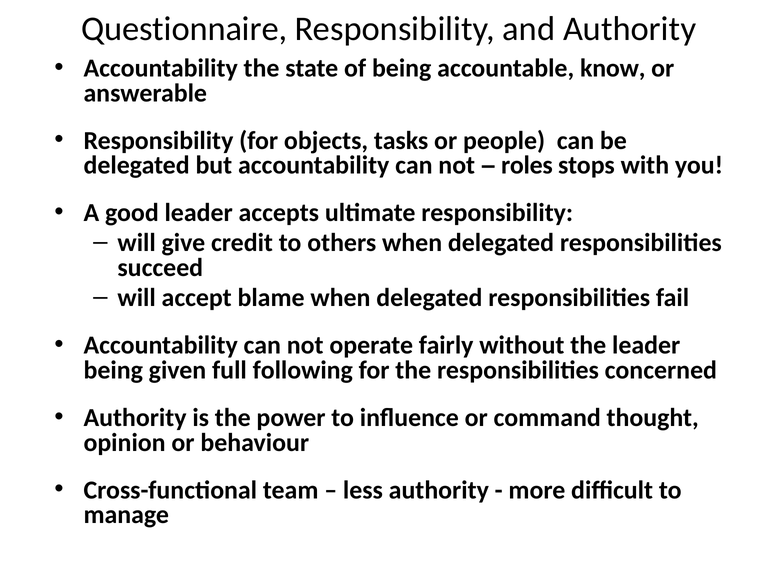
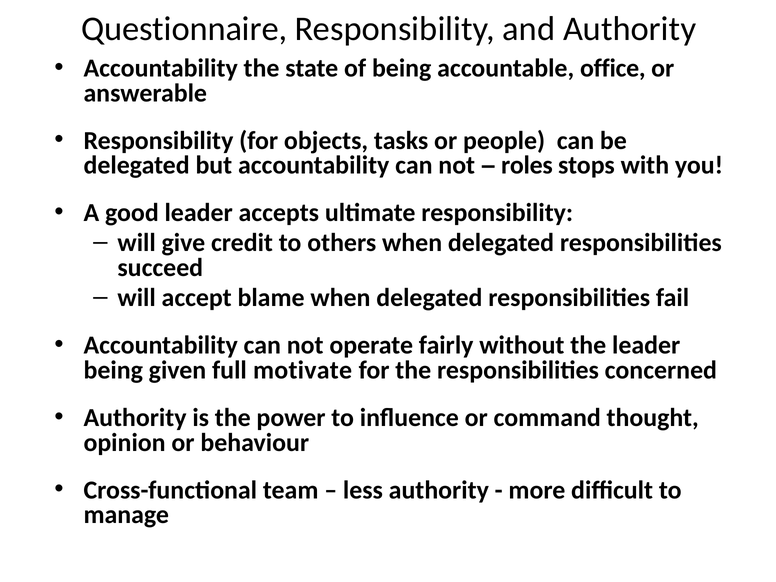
know: know -> office
following: following -> motivate
